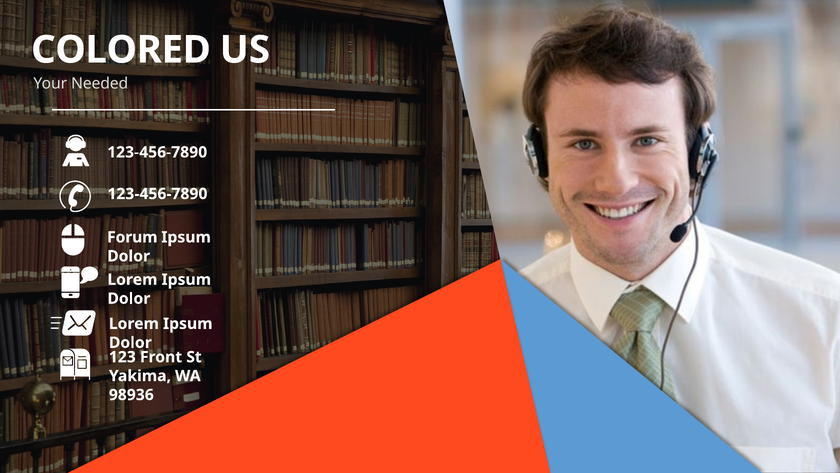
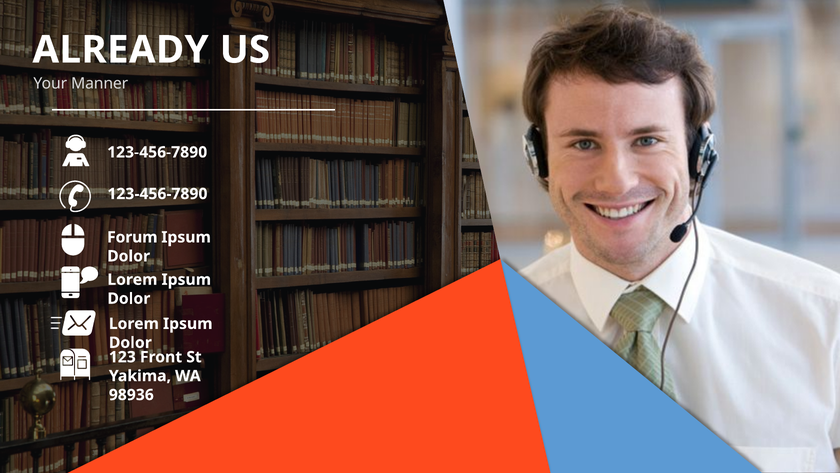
COLORED: COLORED -> ALREADY
Needed: Needed -> Manner
